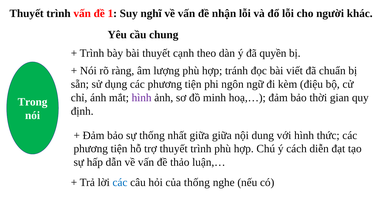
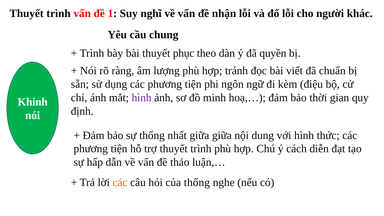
cạnh: cạnh -> phục
Trong: Trong -> Khinh
các at (120, 183) colour: blue -> orange
